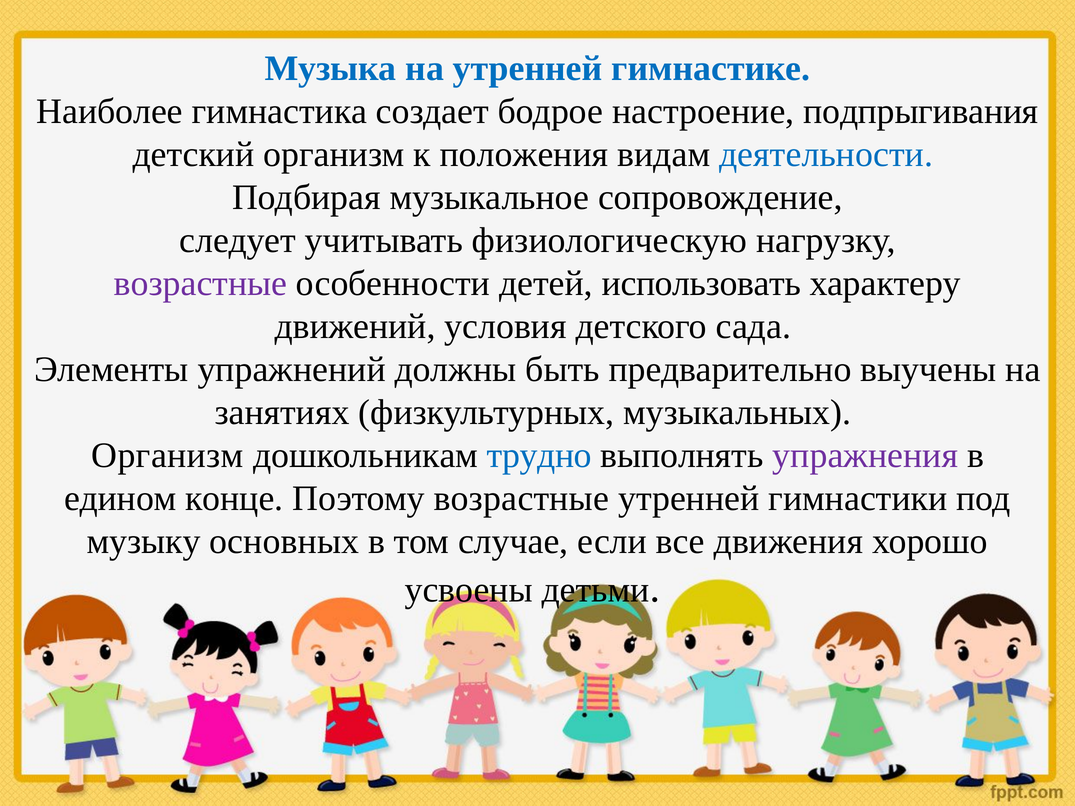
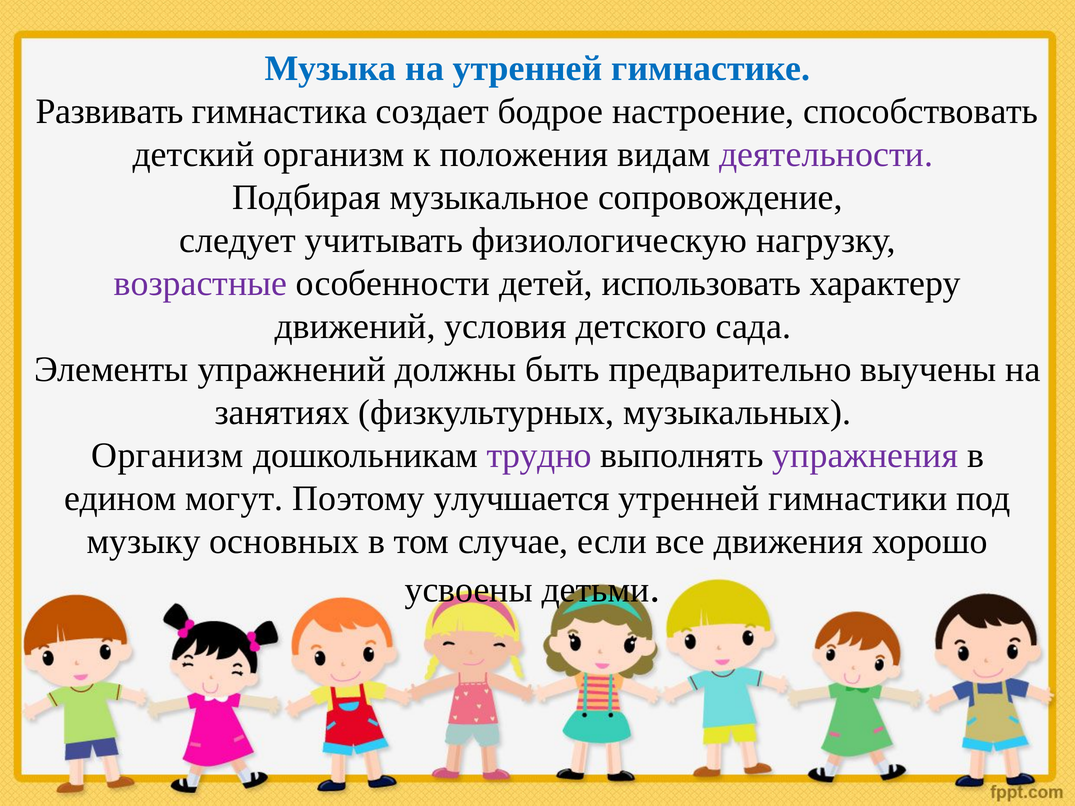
Наиболее: Наиболее -> Развивать
подпрыгивания: подпрыгивания -> способствовать
деятельности colour: blue -> purple
трудно colour: blue -> purple
конце: конце -> могут
Поэтому возрастные: возрастные -> улучшается
